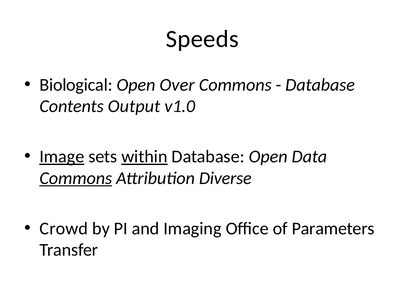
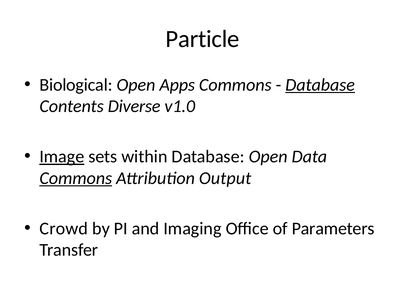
Speeds: Speeds -> Particle
Over: Over -> Apps
Database at (320, 85) underline: none -> present
Output: Output -> Diverse
within underline: present -> none
Diverse: Diverse -> Output
